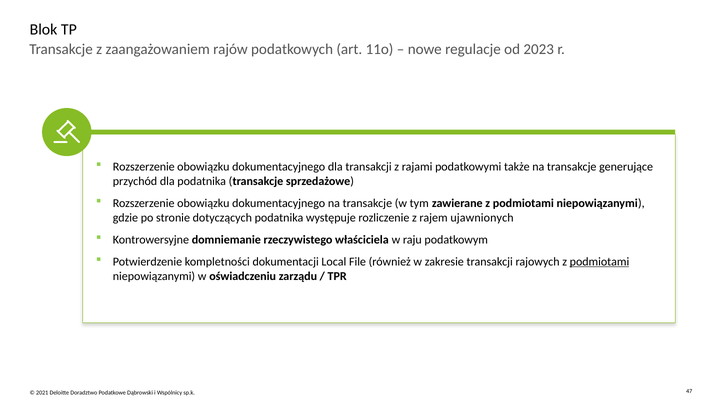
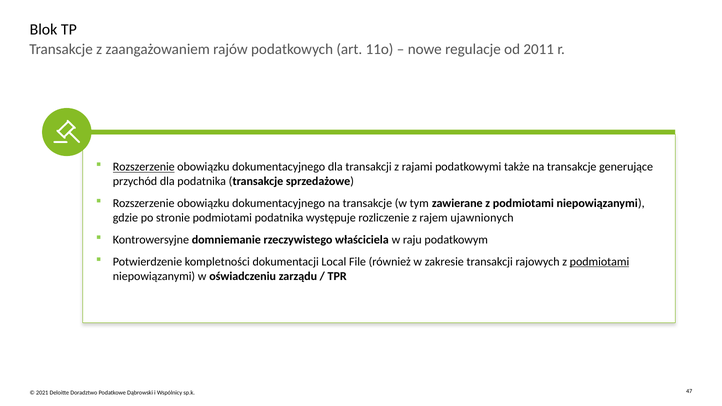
2023: 2023 -> 2011
Rozszerzenie at (144, 167) underline: none -> present
stronie dotyczących: dotyczących -> podmiotami
